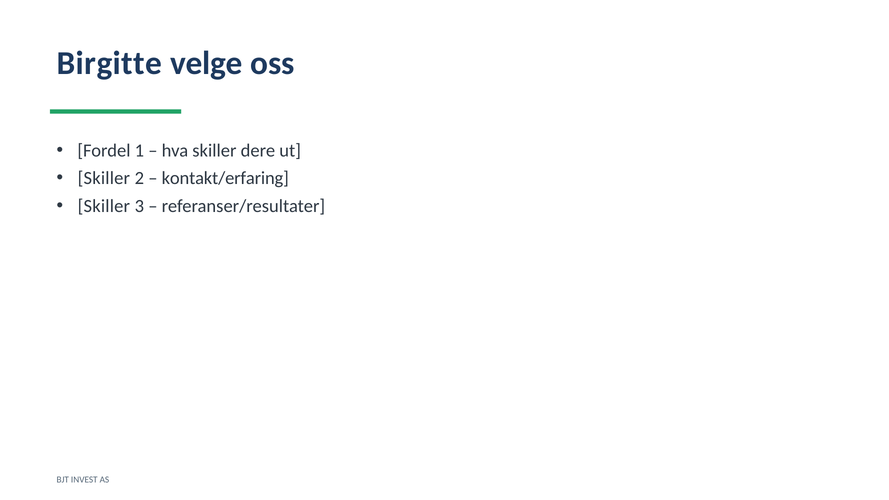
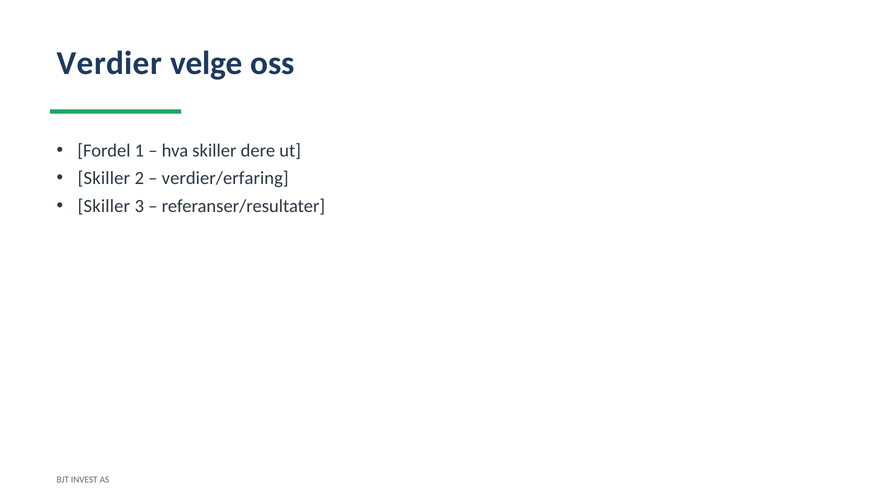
Birgitte: Birgitte -> Verdier
kontakt/erfaring: kontakt/erfaring -> verdier/erfaring
